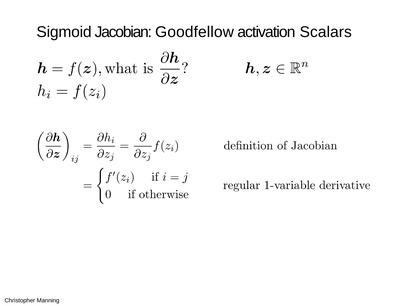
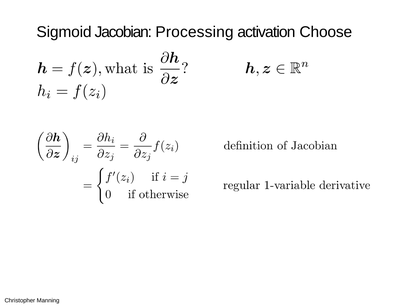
Goodfellow: Goodfellow -> Processing
Scalars: Scalars -> Choose
